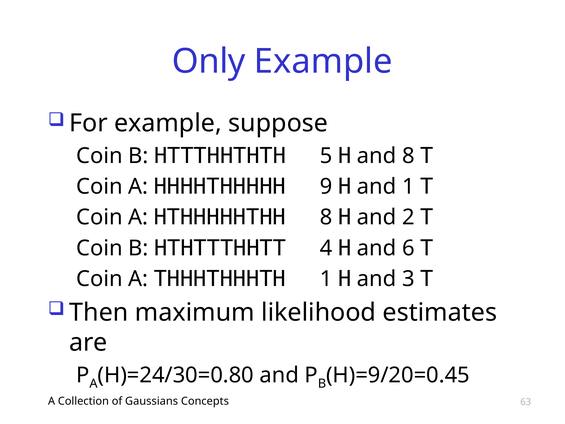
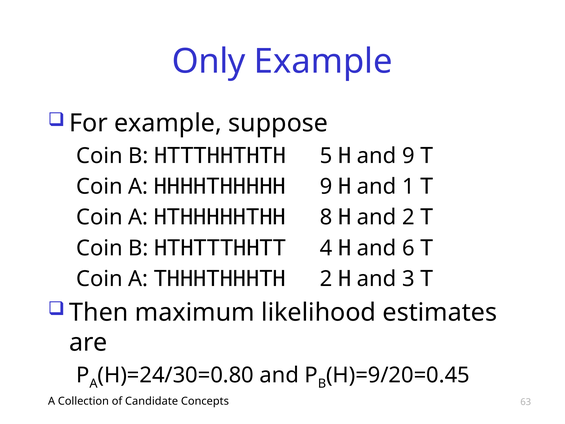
and 8: 8 -> 9
THHHTHHHTH 1: 1 -> 2
Gaussians: Gaussians -> Candidate
